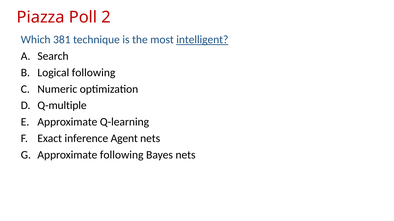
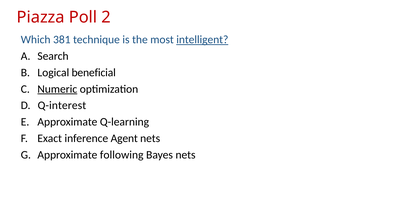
Logical following: following -> beneficial
Numeric underline: none -> present
Q-multiple: Q-multiple -> Q-interest
